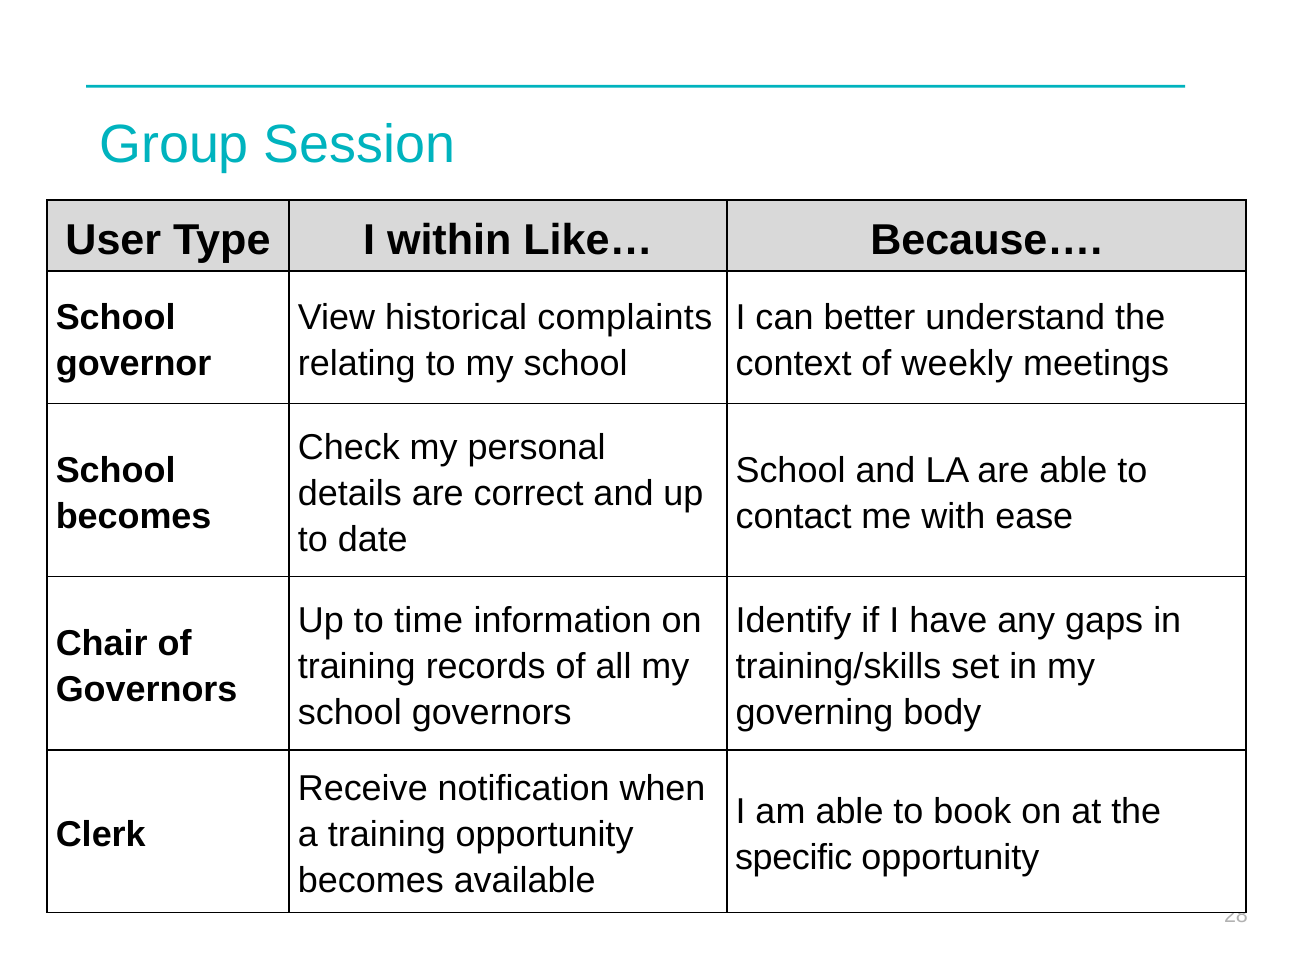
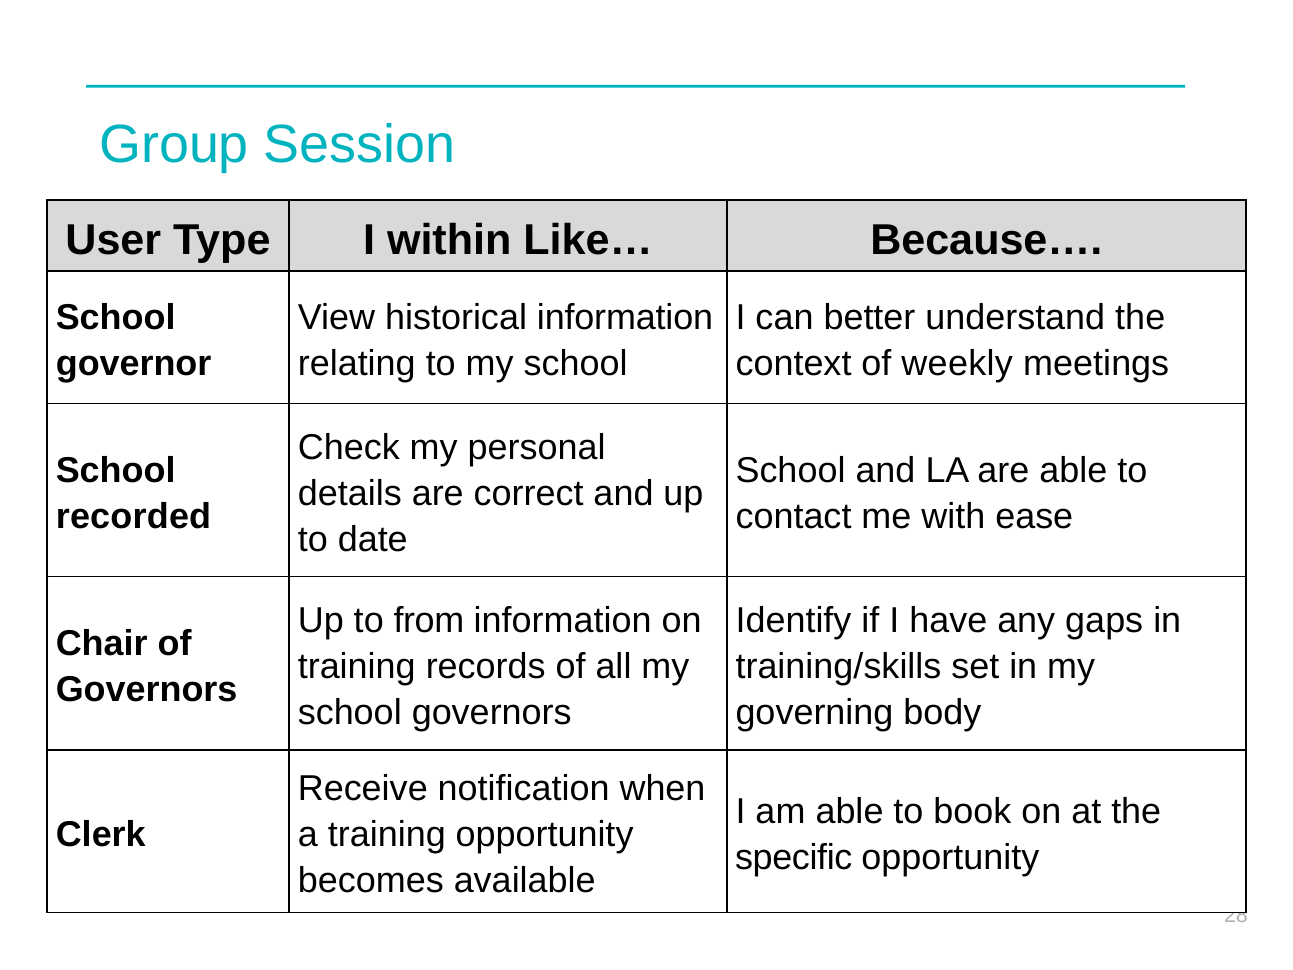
historical complaints: complaints -> information
becomes at (134, 517): becomes -> recorded
time: time -> from
